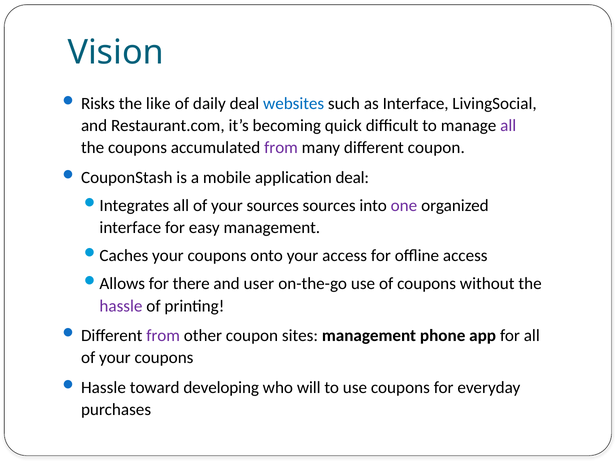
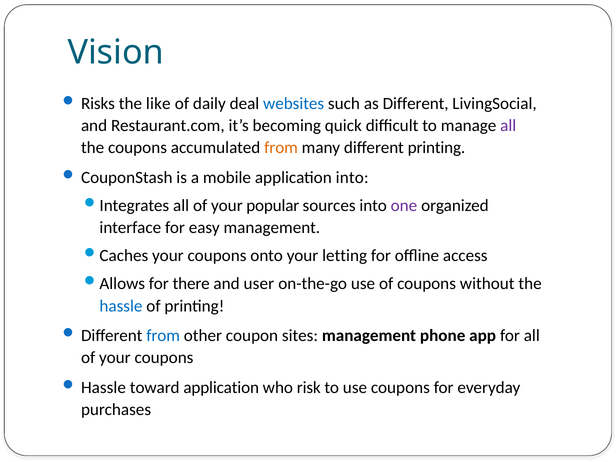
as Interface: Interface -> Different
from at (281, 148) colour: purple -> orange
different coupon: coupon -> printing
application deal: deal -> into
your sources: sources -> popular
your access: access -> letting
hassle at (121, 306) colour: purple -> blue
from at (163, 336) colour: purple -> blue
toward developing: developing -> application
will: will -> risk
